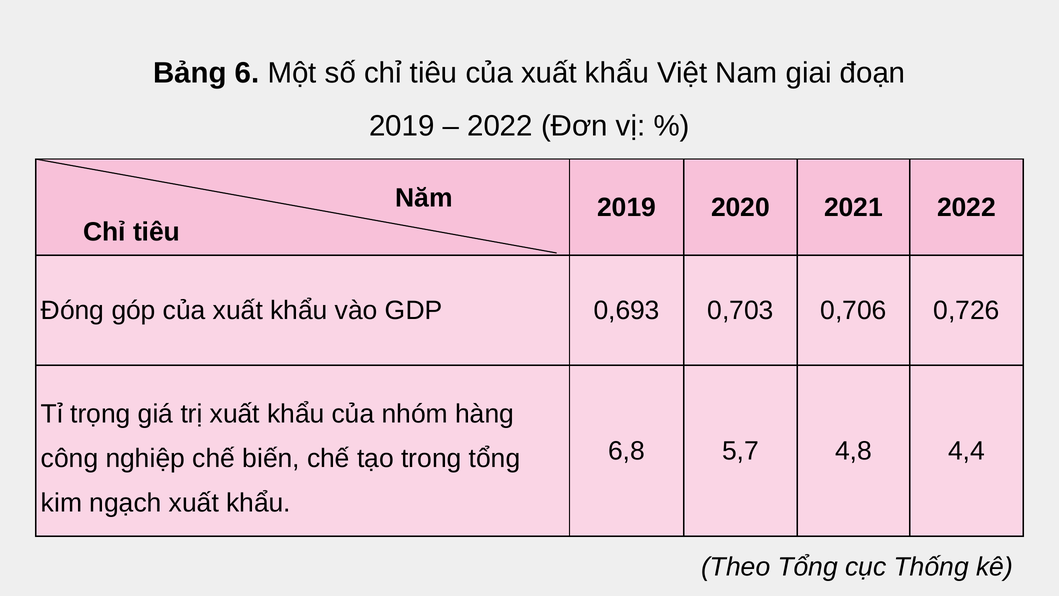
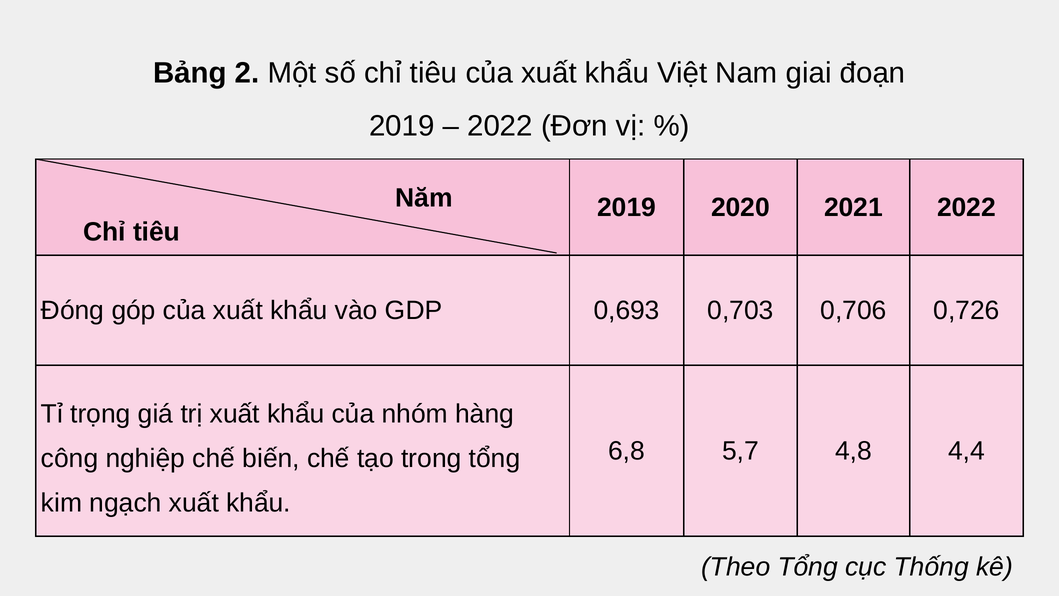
6: 6 -> 2
